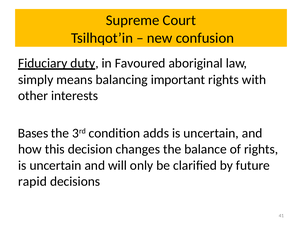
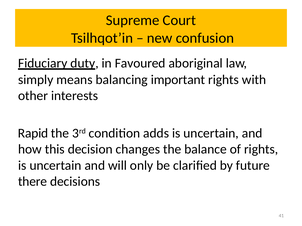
Bases: Bases -> Rapid
rapid: rapid -> there
